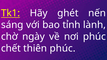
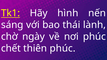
ghét: ghét -> hình
tỉnh: tỉnh -> thái
